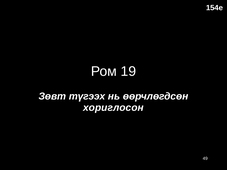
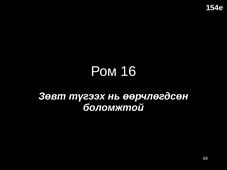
19: 19 -> 16
хориглосон: хориглосон -> боломжтой
